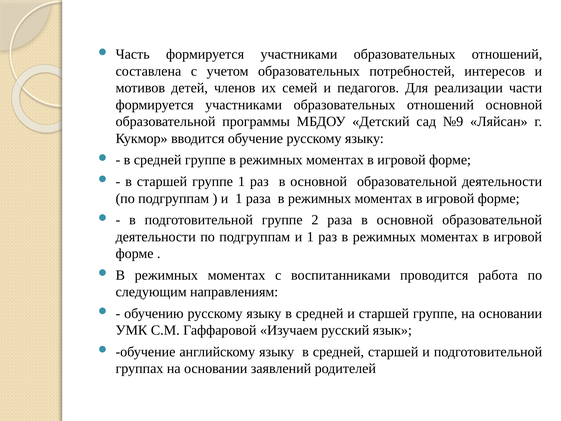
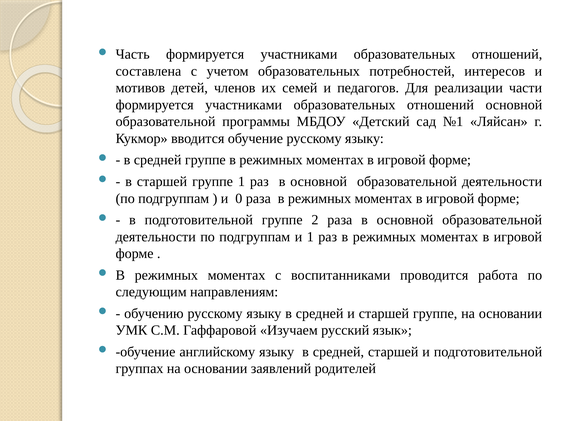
№9: №9 -> №1
1 at (239, 198): 1 -> 0
